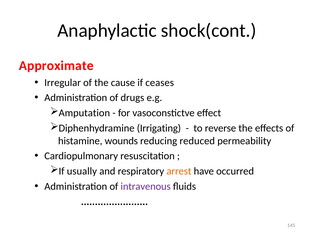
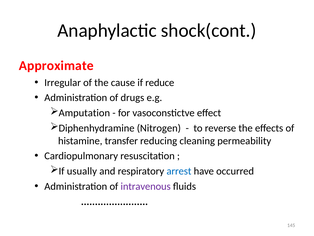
ceases: ceases -> reduce
Irrigating: Irrigating -> Nitrogen
wounds: wounds -> transfer
reduced: reduced -> cleaning
arrest colour: orange -> blue
